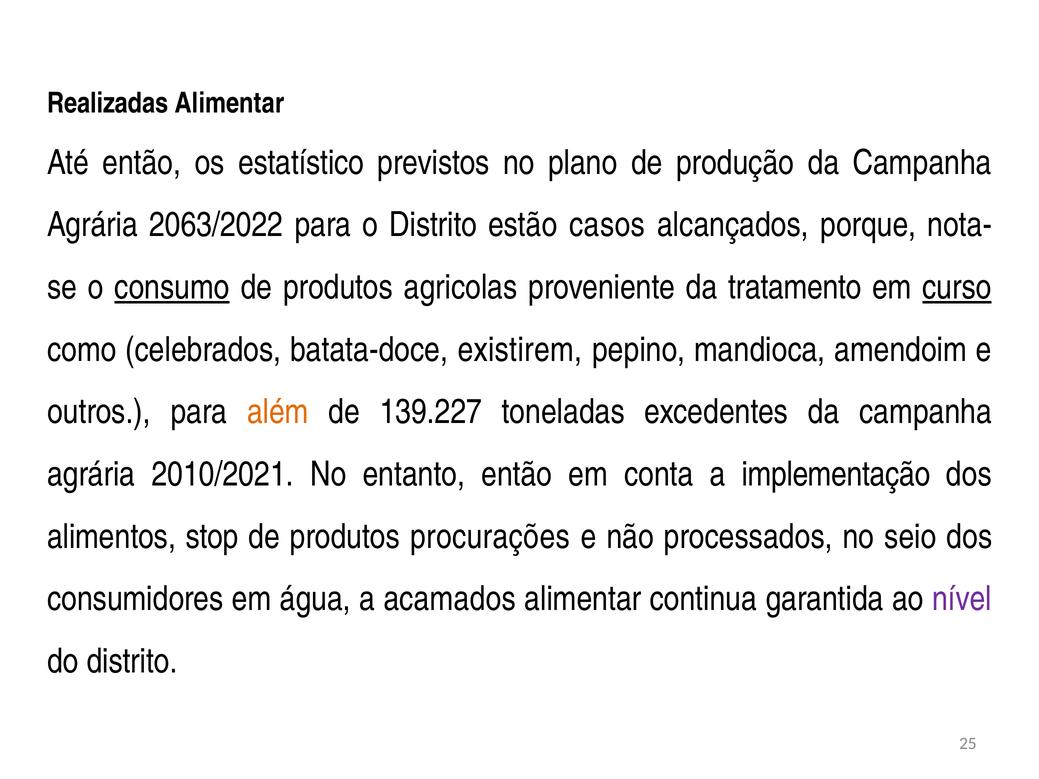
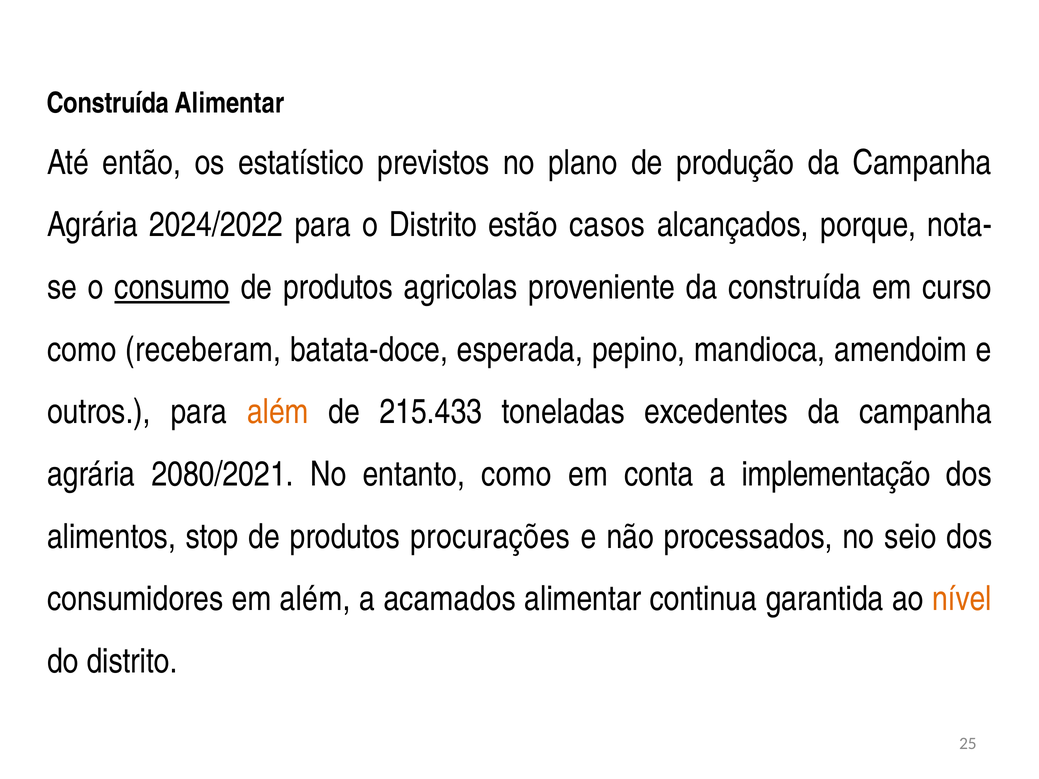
Realizadas at (108, 103): Realizadas -> Construída
2063/2022: 2063/2022 -> 2024/2022
da tratamento: tratamento -> construída
curso underline: present -> none
celebrados: celebrados -> receberam
existirem: existirem -> esperada
139.227: 139.227 -> 215.433
2010/2021: 2010/2021 -> 2080/2021
entanto então: então -> como
em água: água -> além
nível colour: purple -> orange
